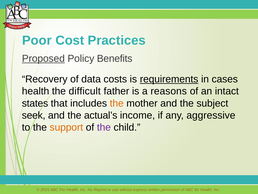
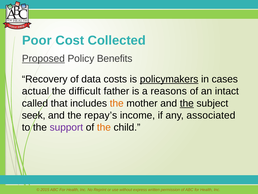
Practices: Practices -> Collected
requirements: requirements -> policymakers
health at (36, 91): health -> actual
states: states -> called
the at (187, 103) underline: none -> present
actual’s: actual’s -> repay’s
aggressive: aggressive -> associated
support colour: orange -> purple
the at (104, 127) colour: purple -> orange
